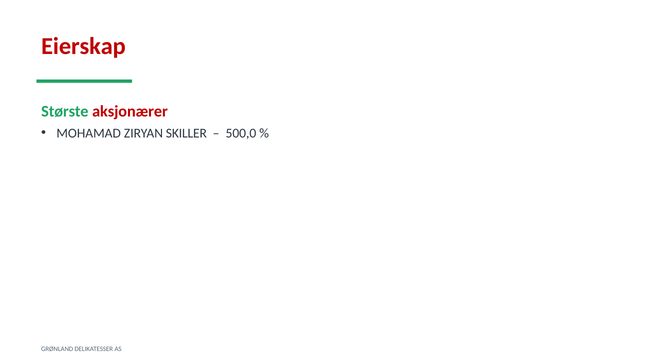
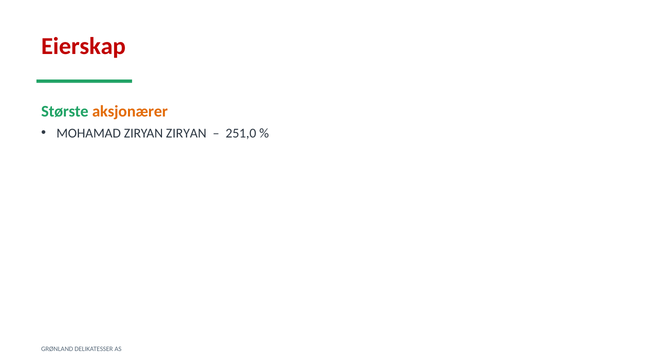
aksjonærer colour: red -> orange
ZIRYAN SKILLER: SKILLER -> ZIRYAN
500,0: 500,0 -> 251,0
